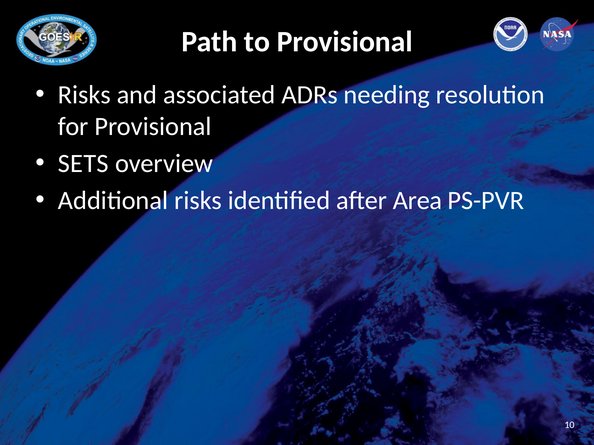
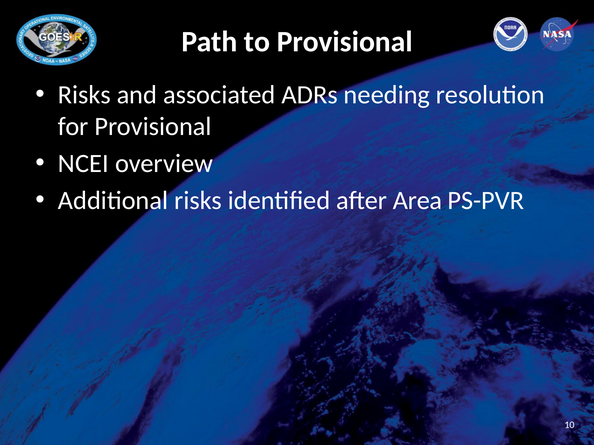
SETS: SETS -> NCEI
